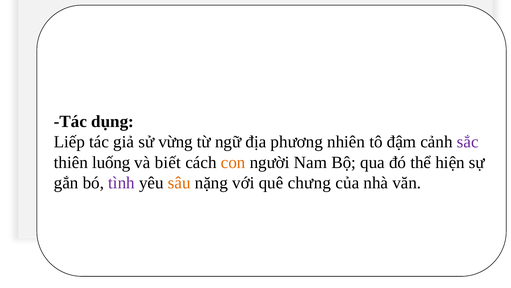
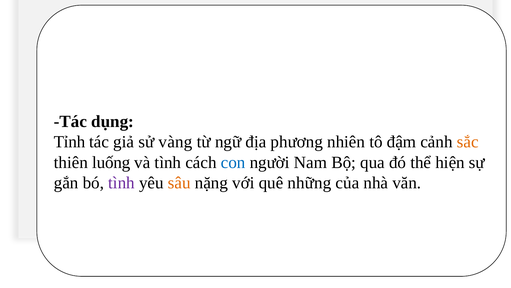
Liếp: Liếp -> Tỉnh
vừng: vừng -> vàng
sắc colour: purple -> orange
và biết: biết -> tình
con colour: orange -> blue
chưng: chưng -> những
